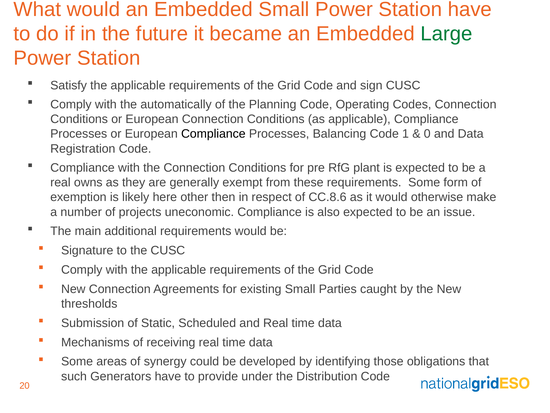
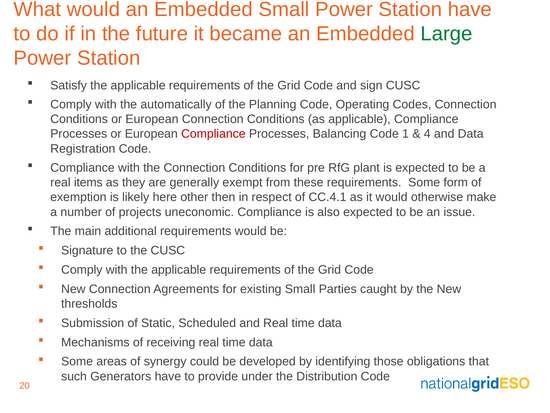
Compliance at (213, 134) colour: black -> red
0: 0 -> 4
owns: owns -> items
CC.8.6: CC.8.6 -> CC.4.1
